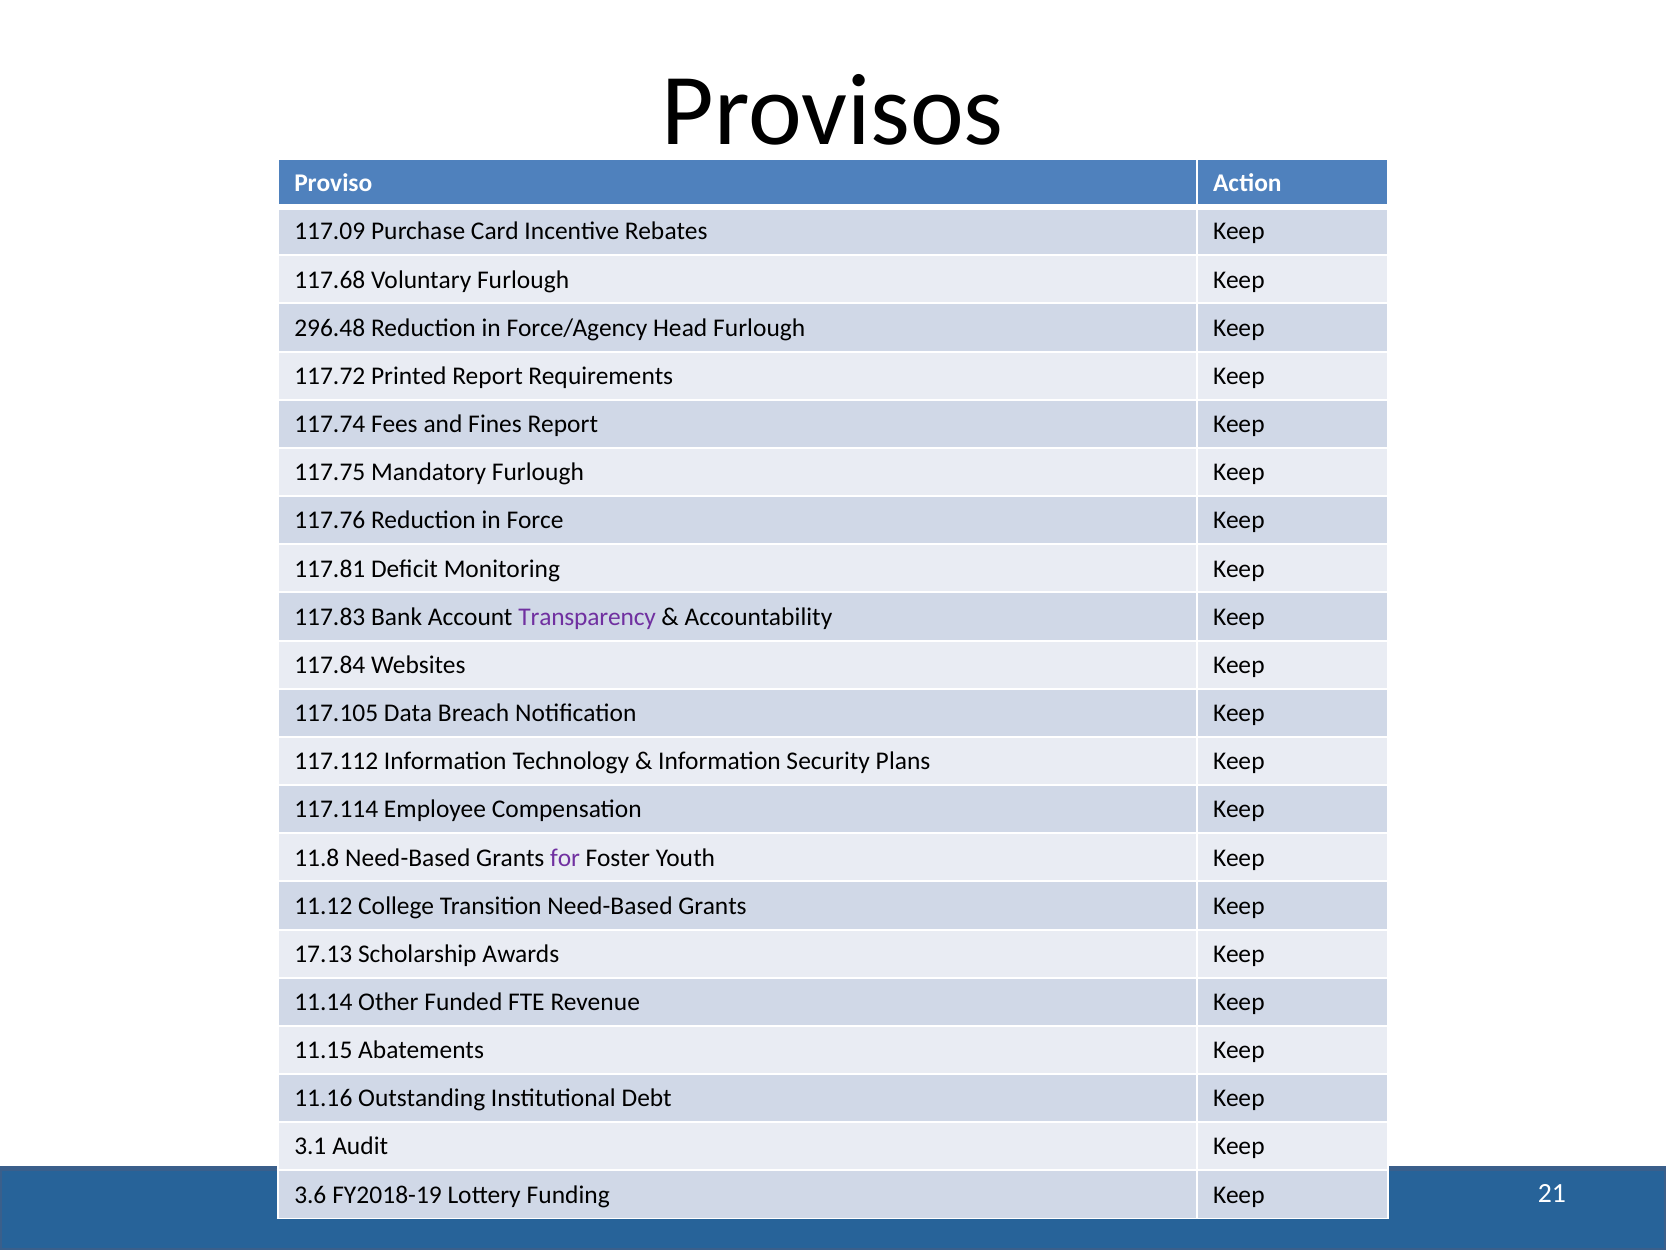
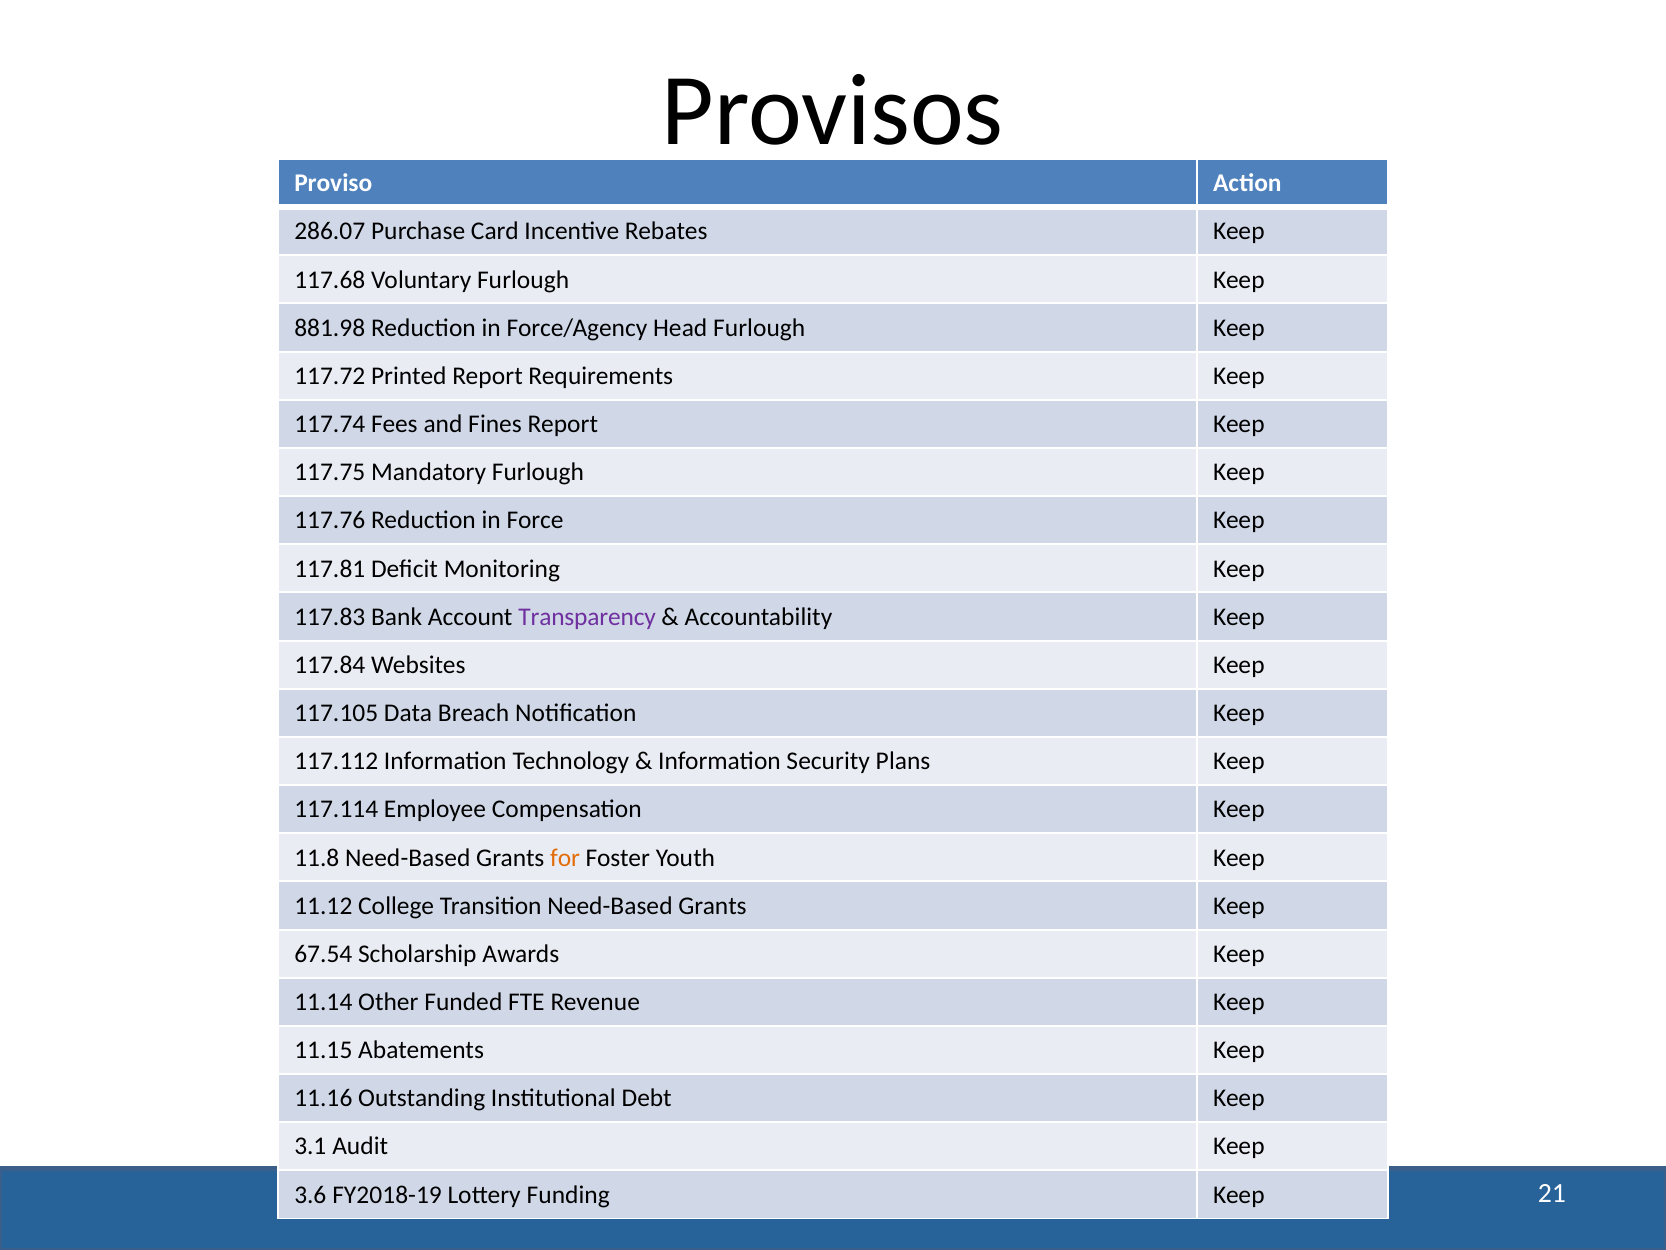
117.09: 117.09 -> 286.07
296.48: 296.48 -> 881.98
for colour: purple -> orange
17.13: 17.13 -> 67.54
